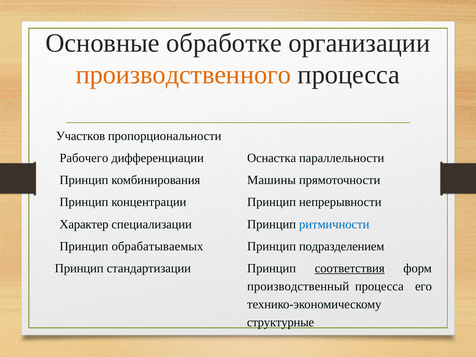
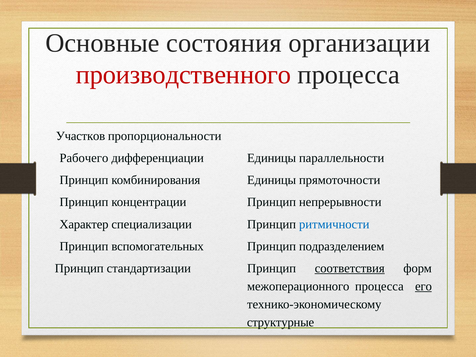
обработке: обработке -> состояния
производственного colour: orange -> red
Оснастка at (272, 158): Оснастка -> Единицы
Машины at (272, 180): Машины -> Единицы
обрабатываемых: обрабатываемых -> вспомогательных
производственный: производственный -> межоперационного
его underline: none -> present
